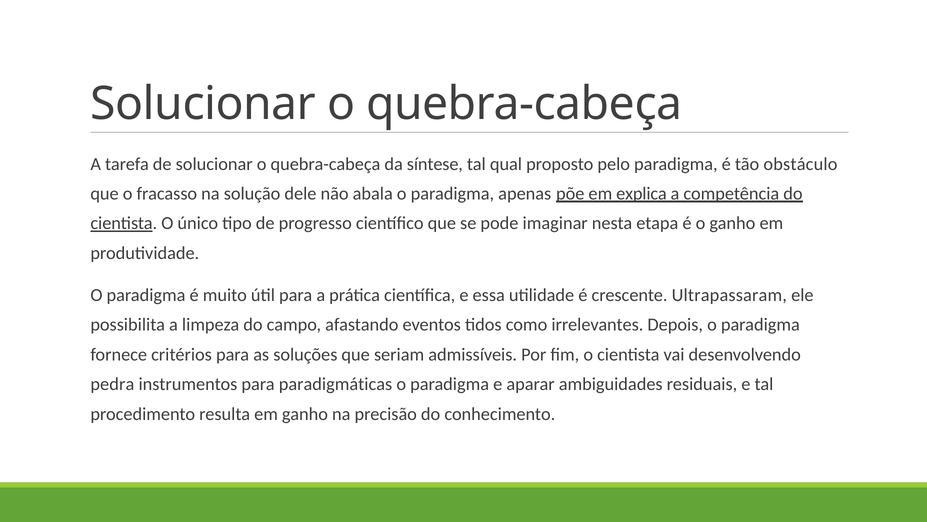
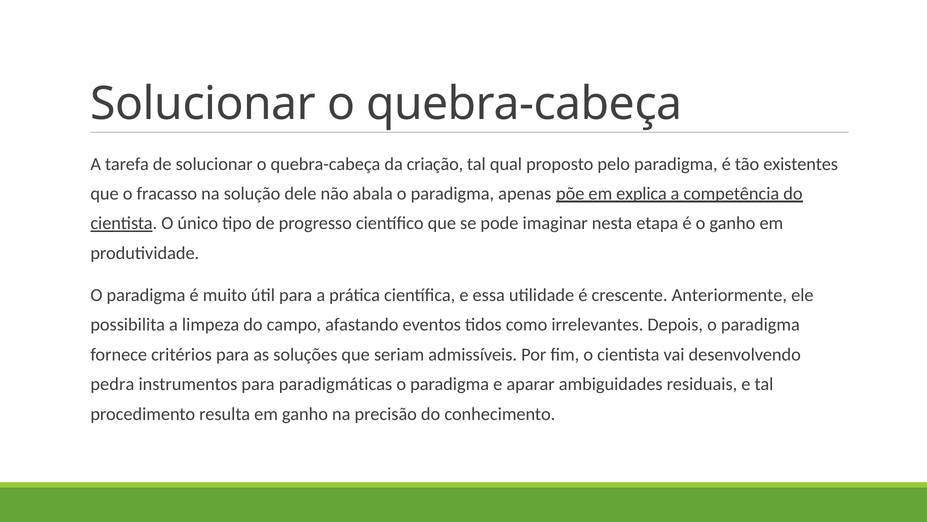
síntese: síntese -> criação
obstáculo: obstáculo -> existentes
Ultrapassaram: Ultrapassaram -> Anteriormente
